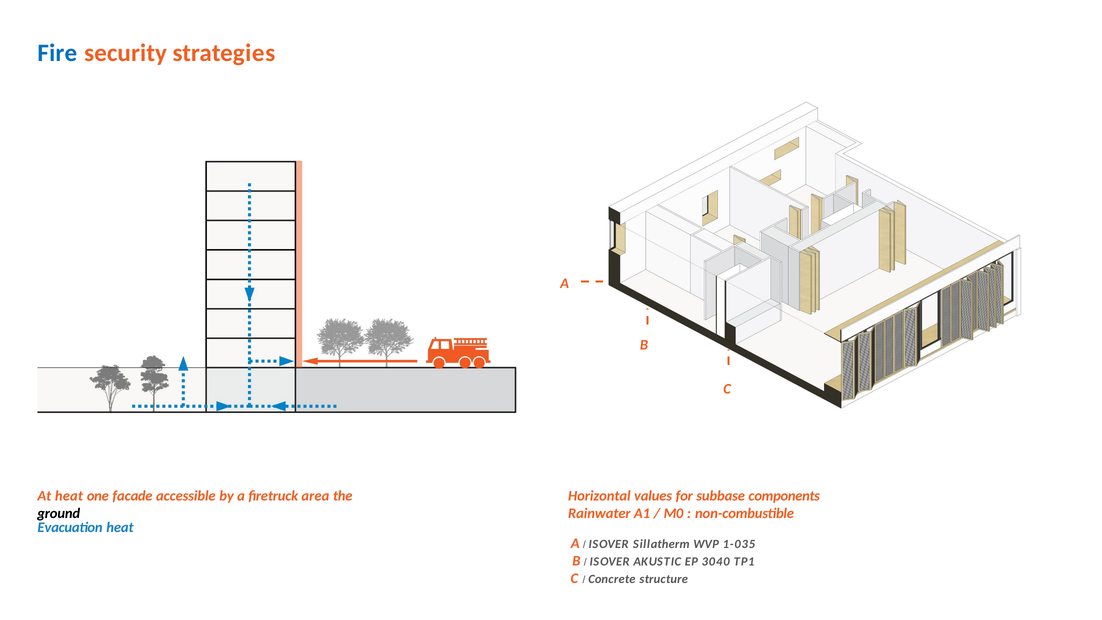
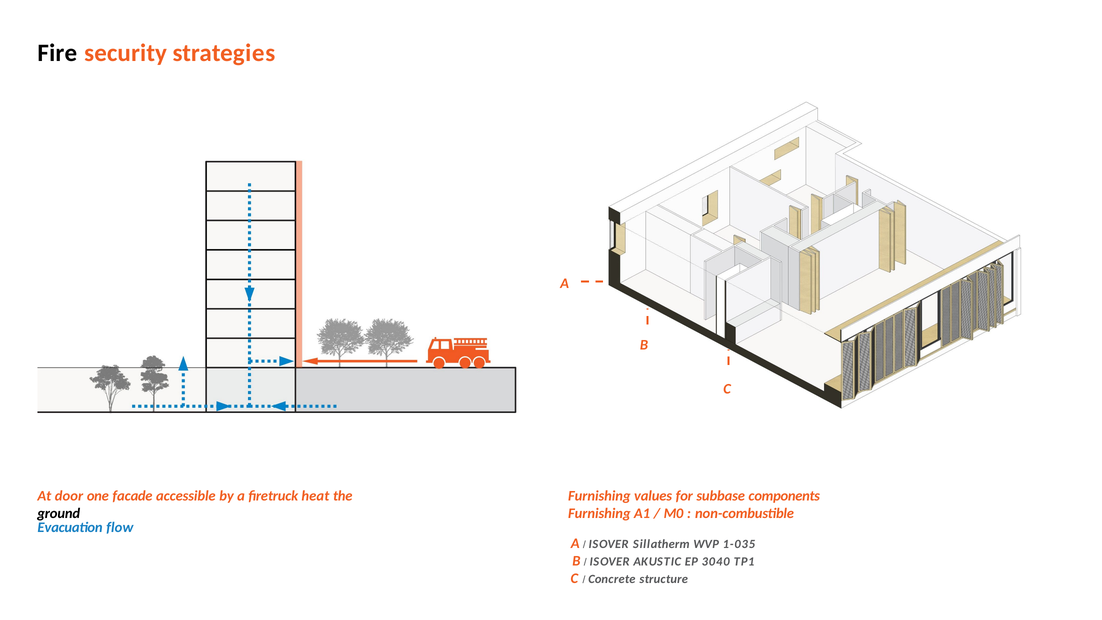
Fire colour: blue -> black
At heat: heat -> door
area: area -> heat
Horizontal at (599, 496): Horizontal -> Furnishing
Rainwater at (599, 514): Rainwater -> Furnishing
Evacuation heat: heat -> flow
